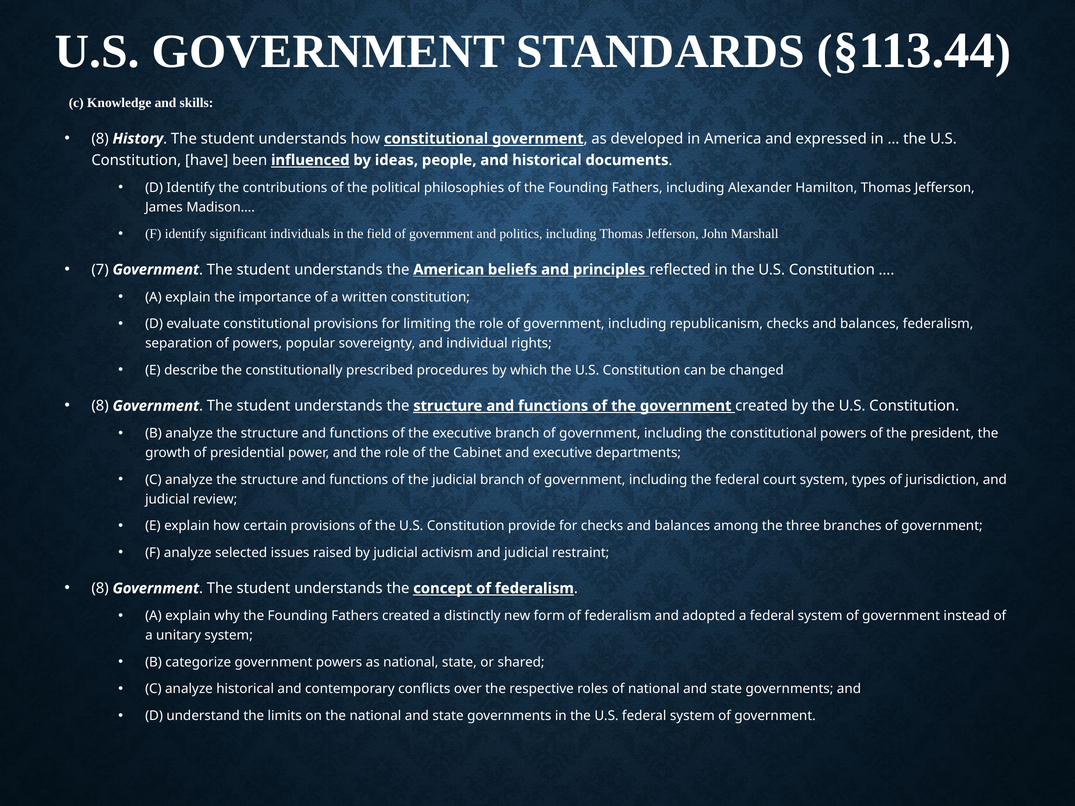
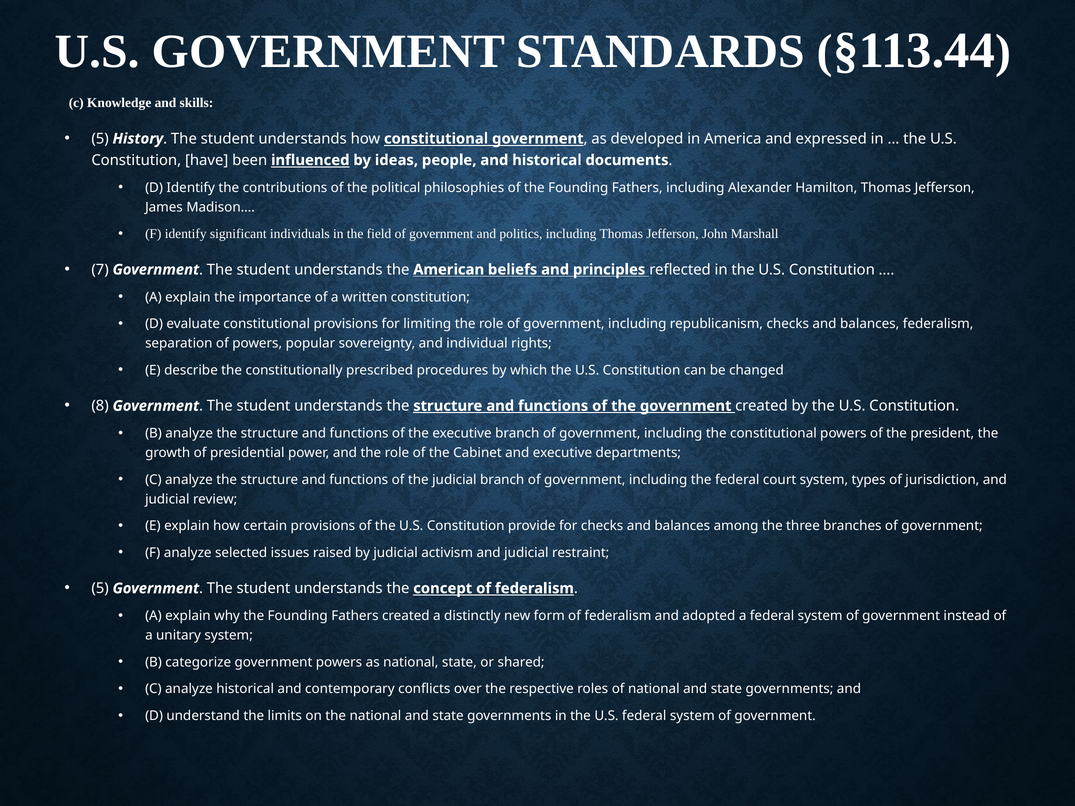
8 at (100, 139): 8 -> 5
8 at (100, 589): 8 -> 5
